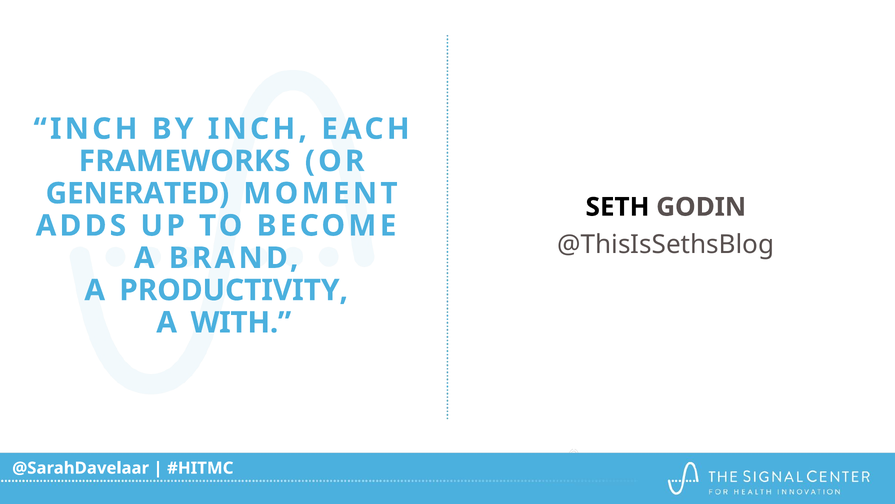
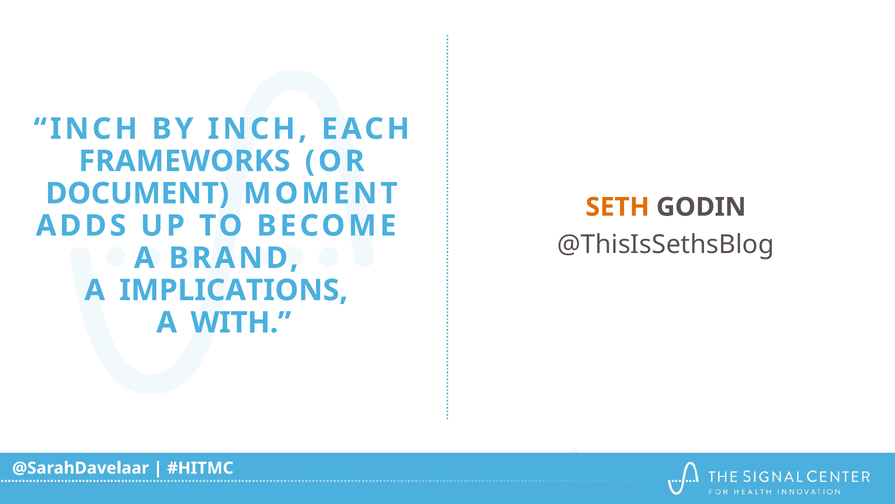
GENERATED: GENERATED -> DOCUMENT
SETH colour: black -> orange
PRODUCTIVITY: PRODUCTIVITY -> IMPLICATIONS
